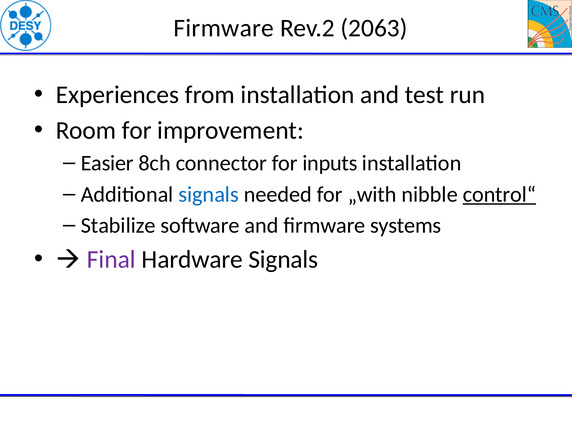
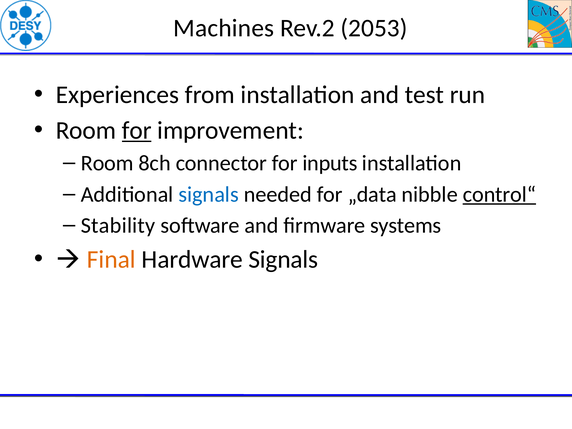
Firmware at (224, 28): Firmware -> Machines
2063: 2063 -> 2053
for at (137, 130) underline: none -> present
Easier at (107, 163): Easier -> Room
„with: „with -> „data
Stabilize: Stabilize -> Stability
Final colour: purple -> orange
